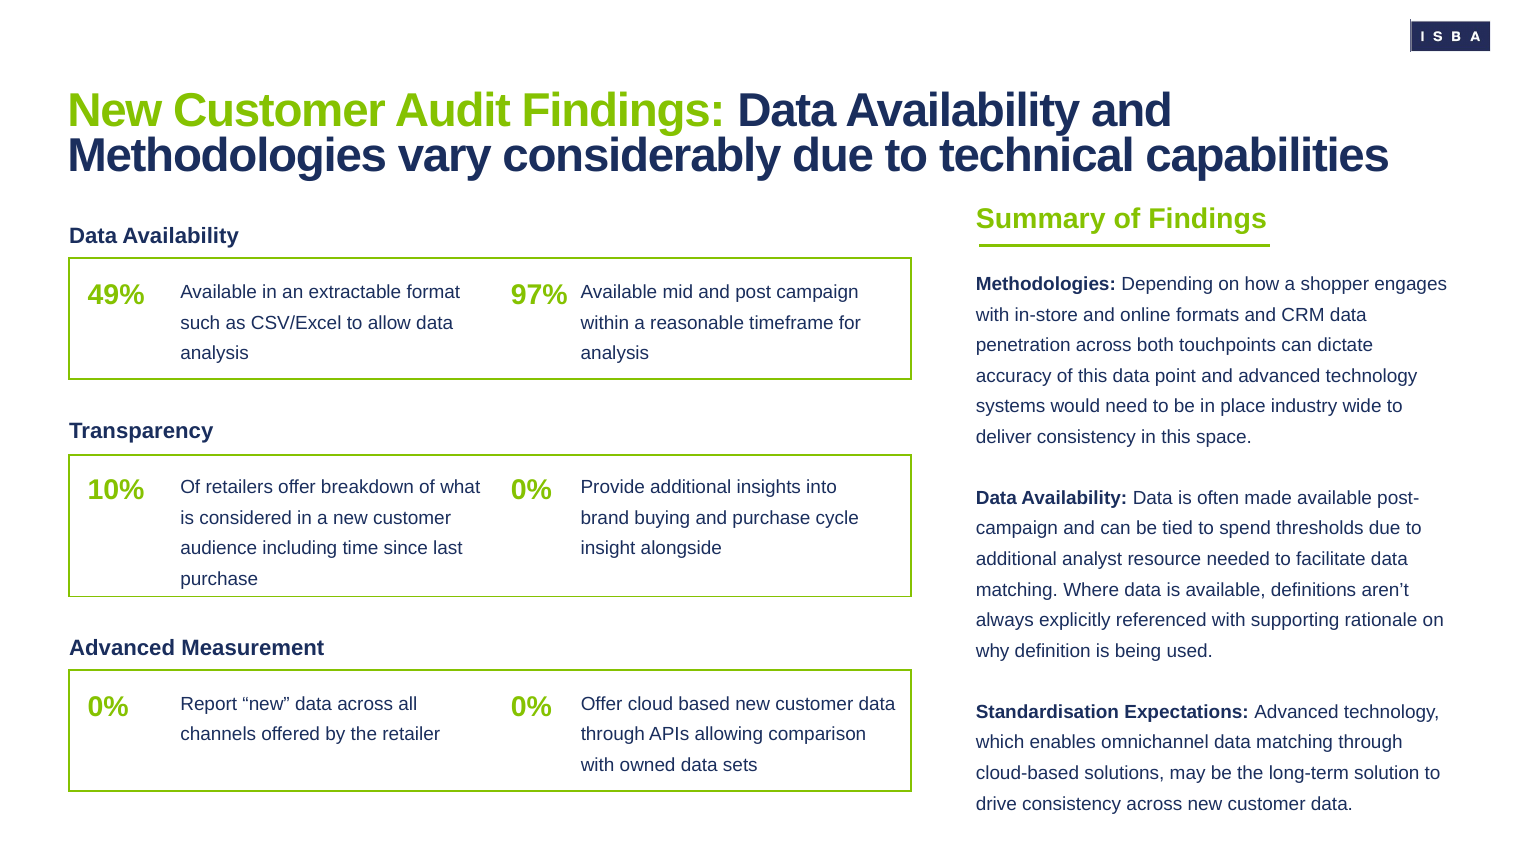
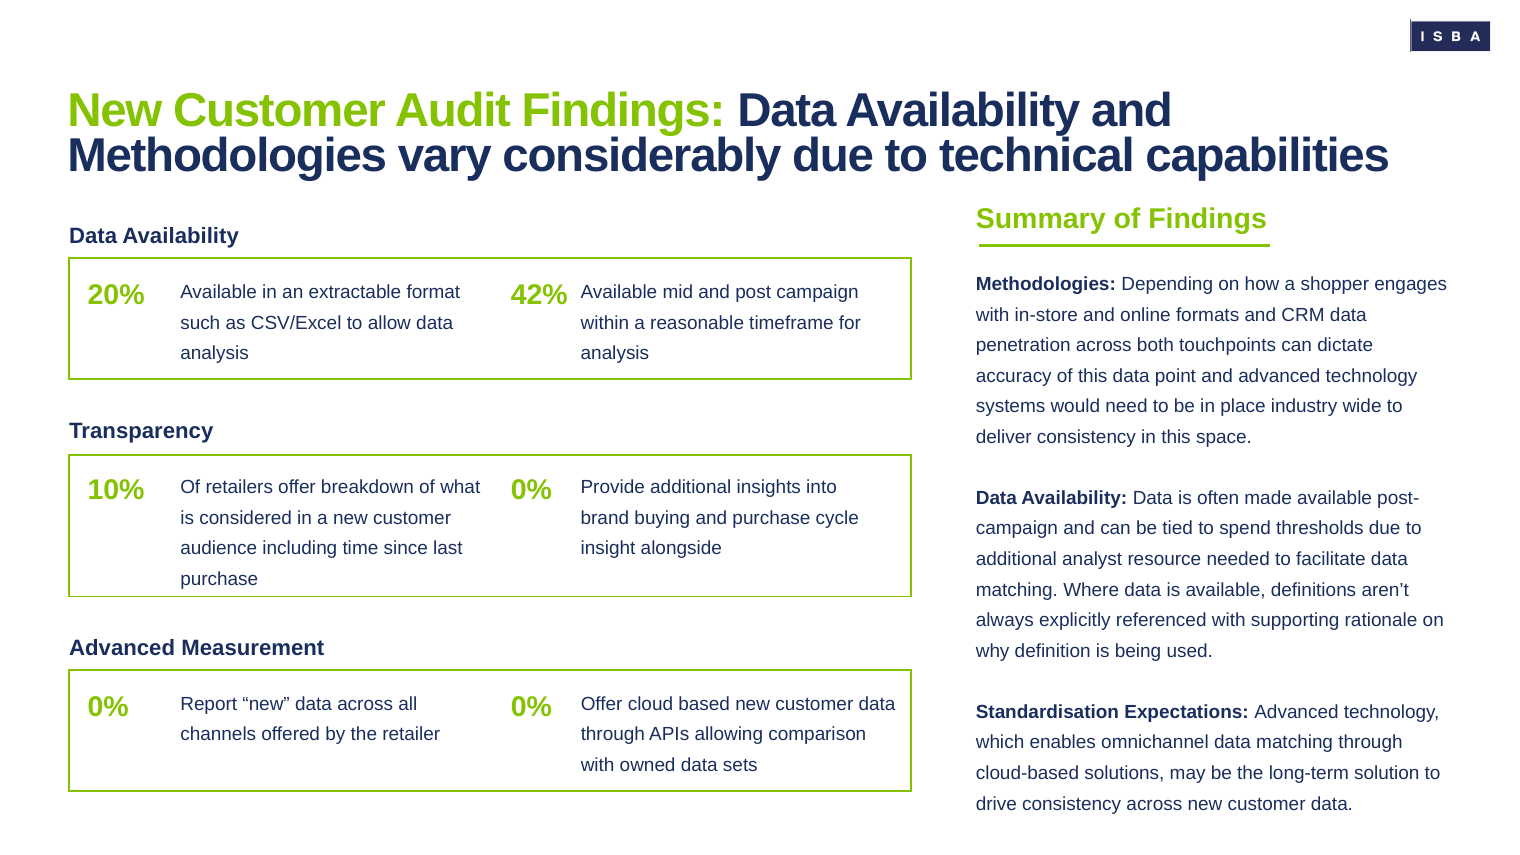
49%: 49% -> 20%
97%: 97% -> 42%
